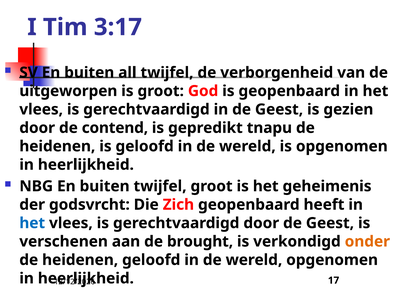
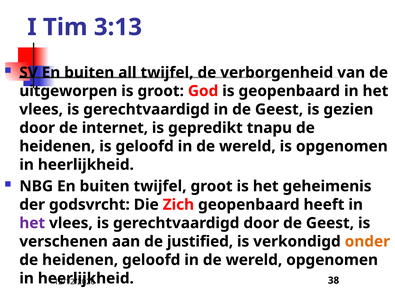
3:17: 3:17 -> 3:13
contend: contend -> internet
het at (32, 223) colour: blue -> purple
brought: brought -> justified
17: 17 -> 38
